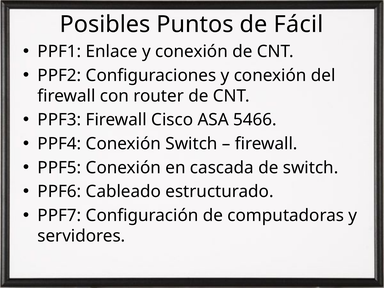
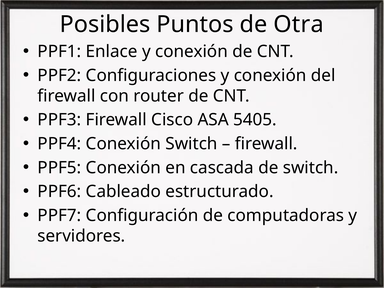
Fácil: Fácil -> Otra
5466: 5466 -> 5405
